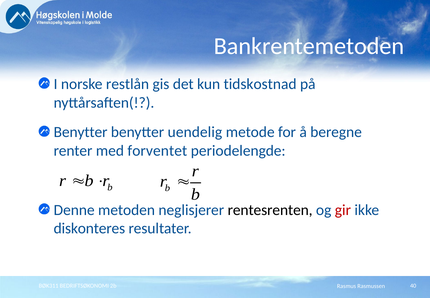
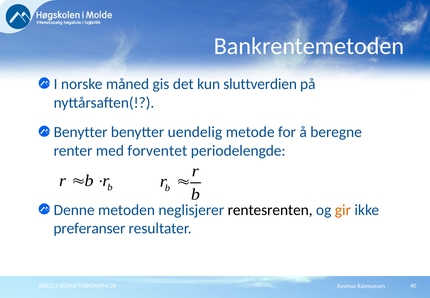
restlån: restlån -> måned
tidskostnad: tidskostnad -> sluttverdien
gir colour: red -> orange
diskonteres: diskonteres -> preferanser
